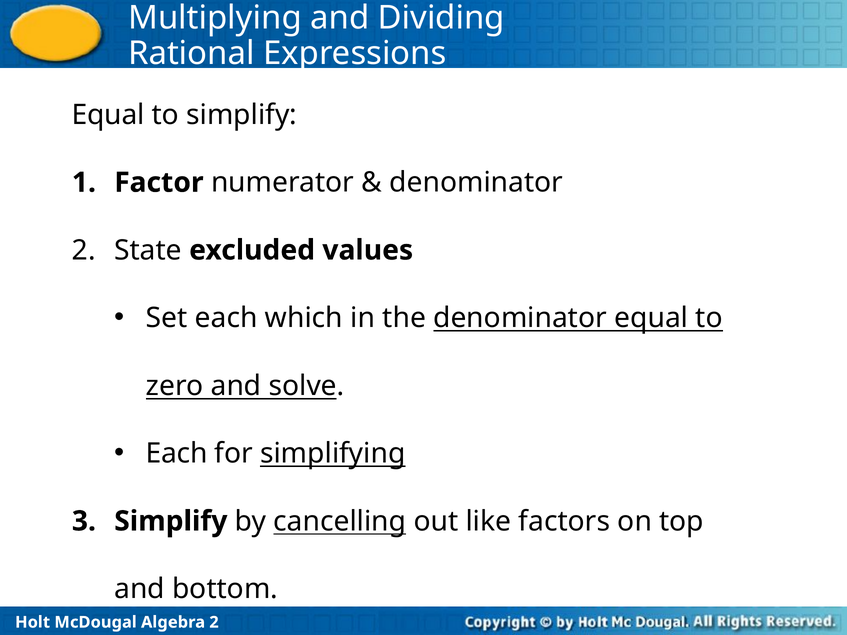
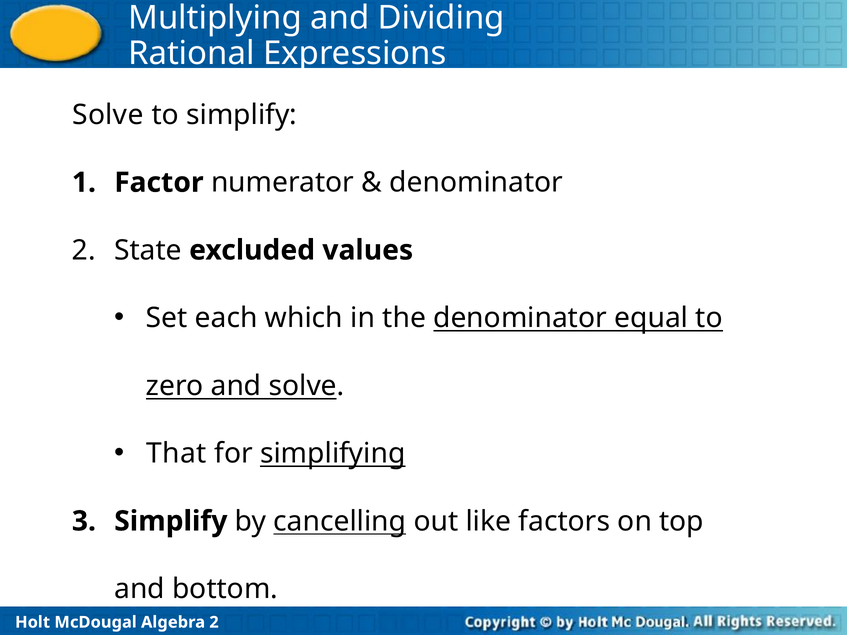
Equal at (108, 115): Equal -> Solve
Each at (177, 454): Each -> That
